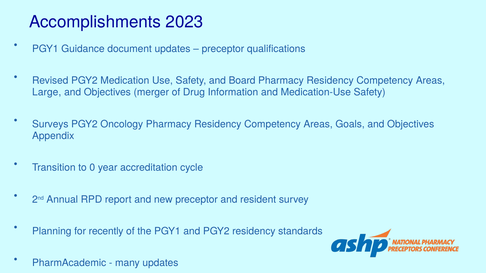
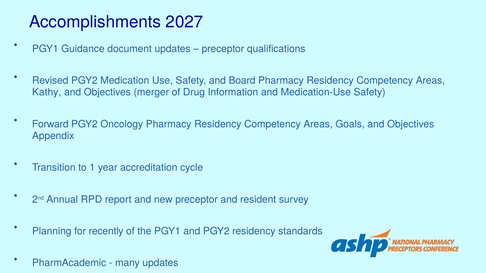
2023: 2023 -> 2027
Large: Large -> Kathy
Surveys: Surveys -> Forward
0: 0 -> 1
